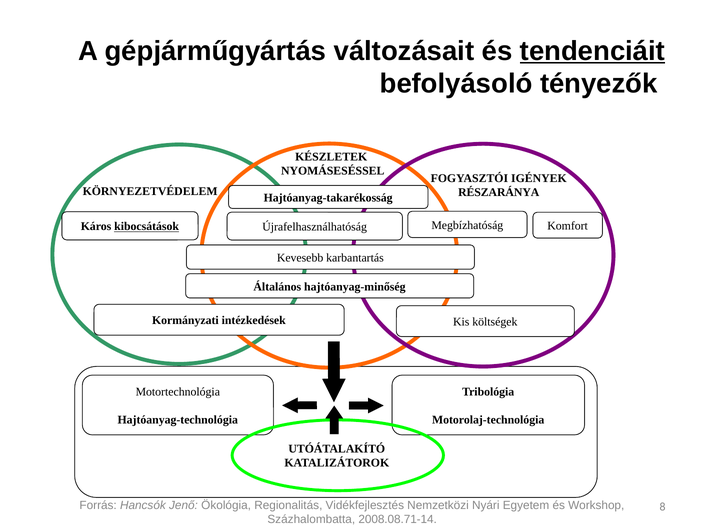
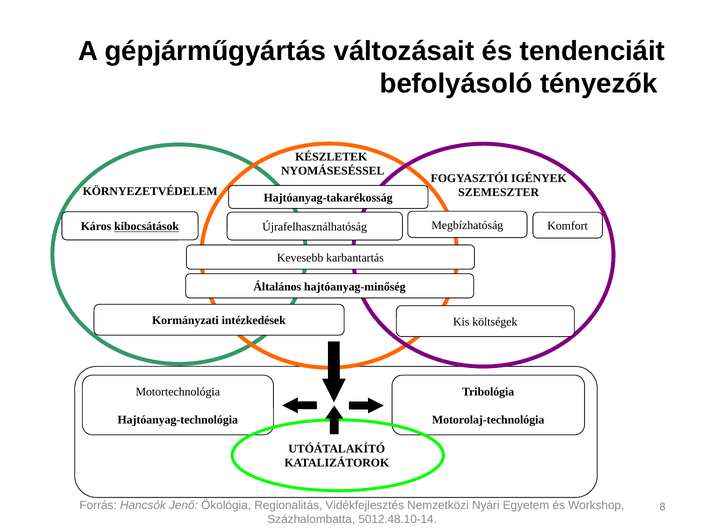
tendenciáit underline: present -> none
RÉSZARÁNYA: RÉSZARÁNYA -> SZEMESZTER
2008.08.71-14: 2008.08.71-14 -> 5012.48.10-14
